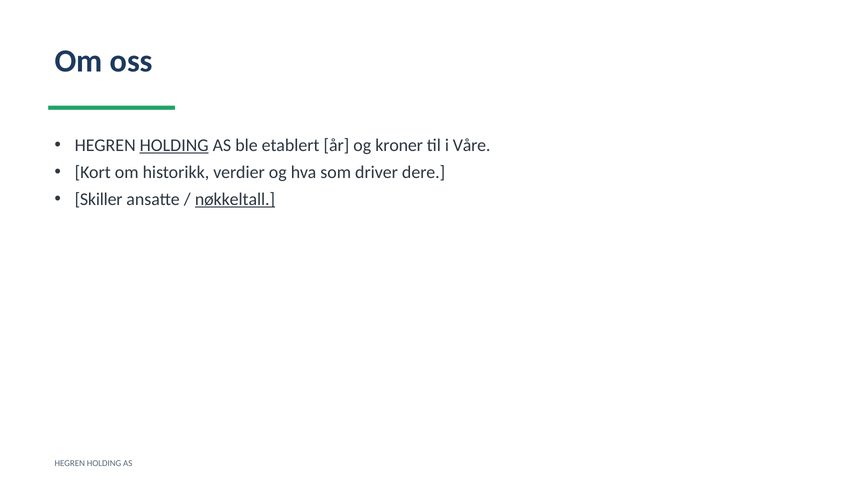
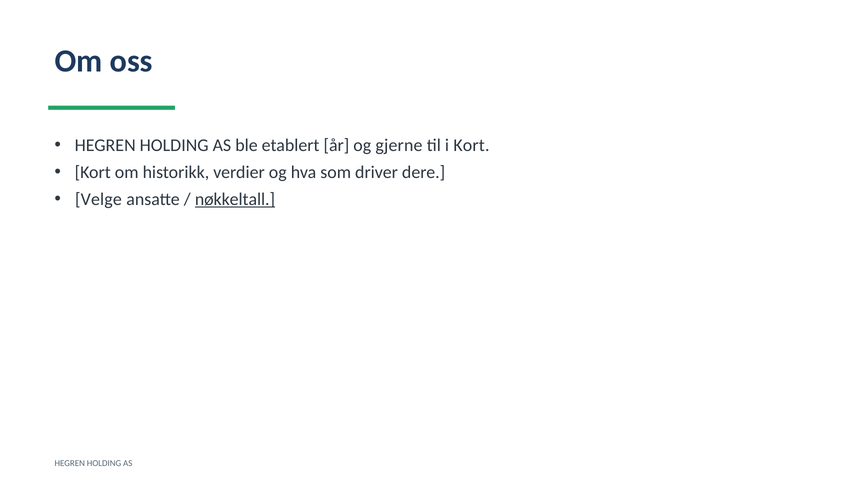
HOLDING at (174, 145) underline: present -> none
kroner: kroner -> gjerne
i Våre: Våre -> Kort
Skiller: Skiller -> Velge
